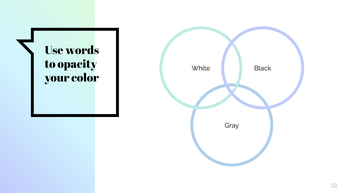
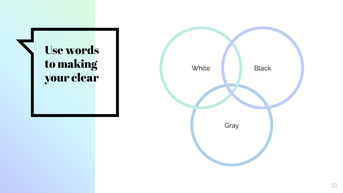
opacity: opacity -> making
color: color -> clear
